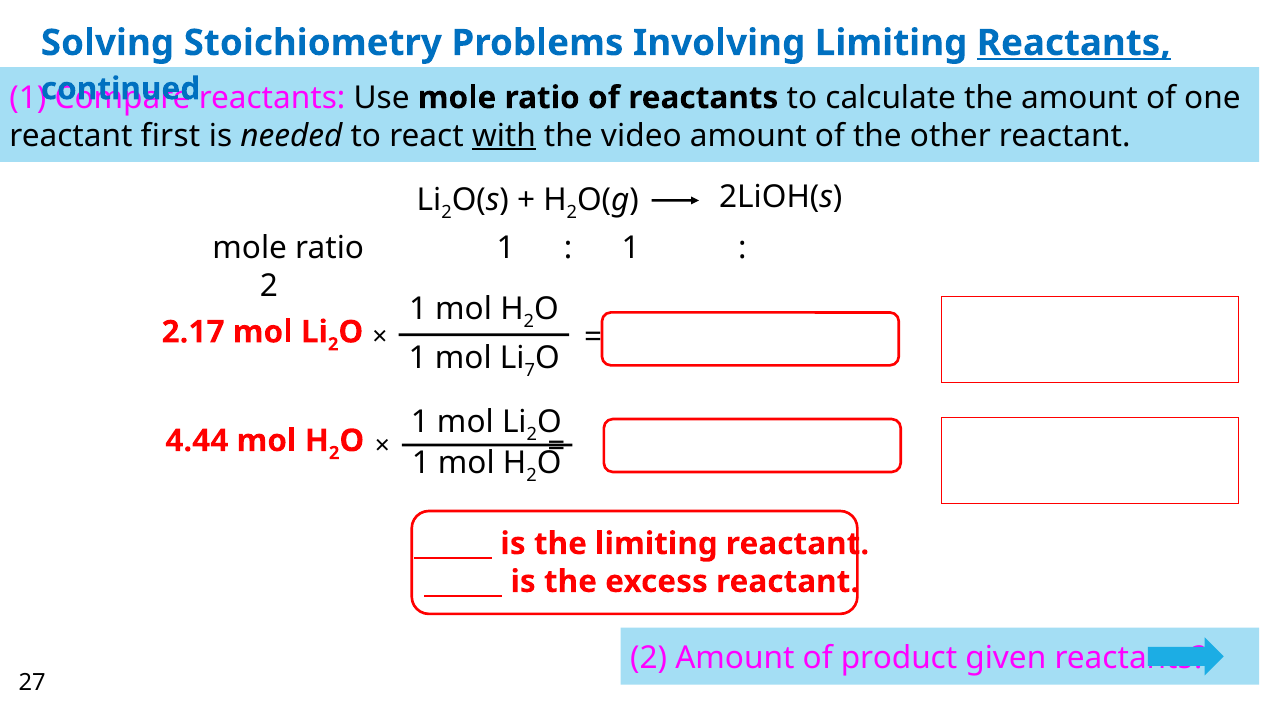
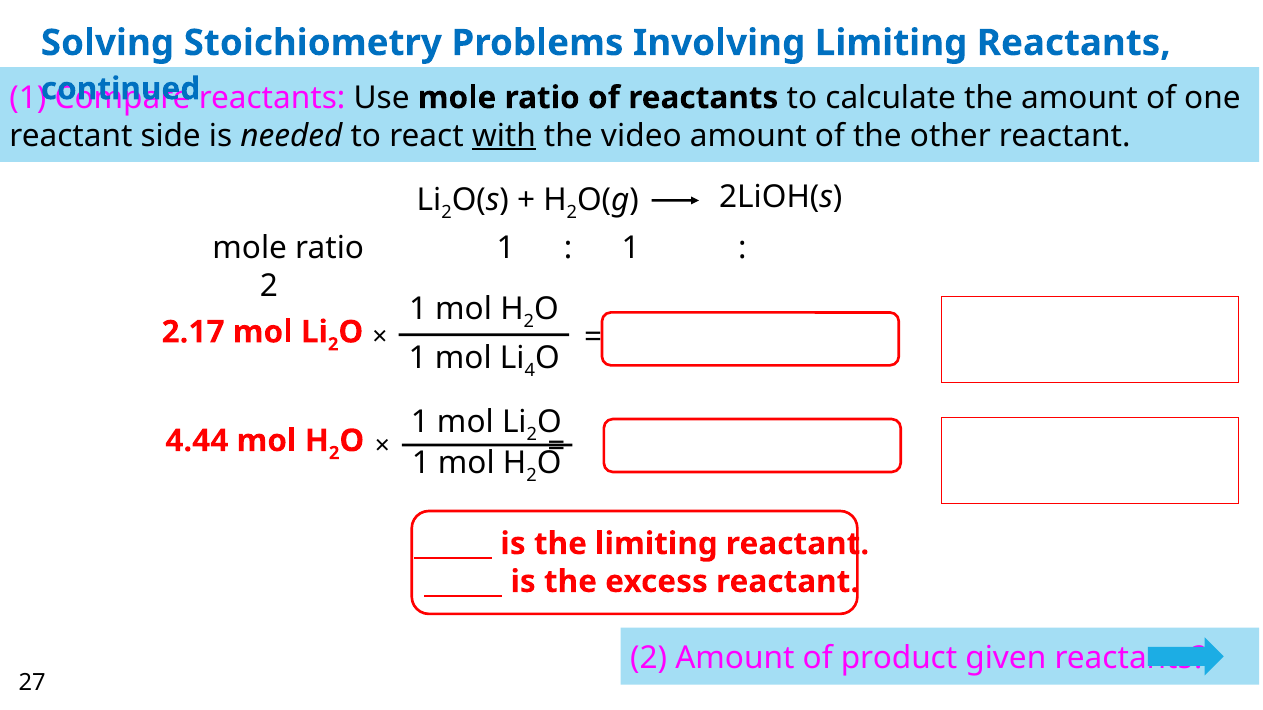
Reactants at (1074, 43) underline: present -> none
first: first -> side
7: 7 -> 4
